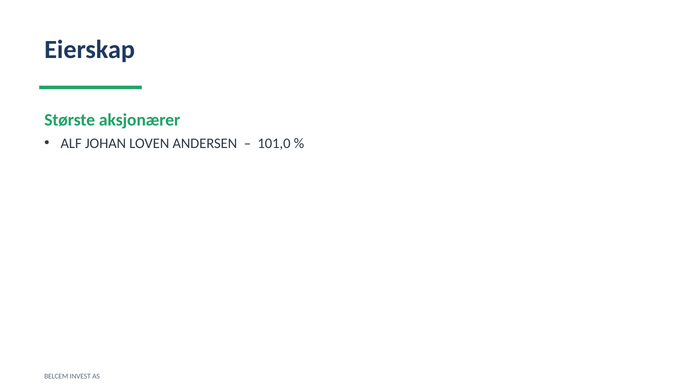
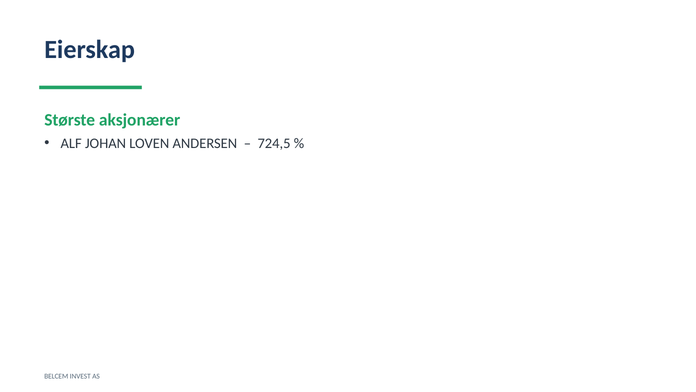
101,0: 101,0 -> 724,5
